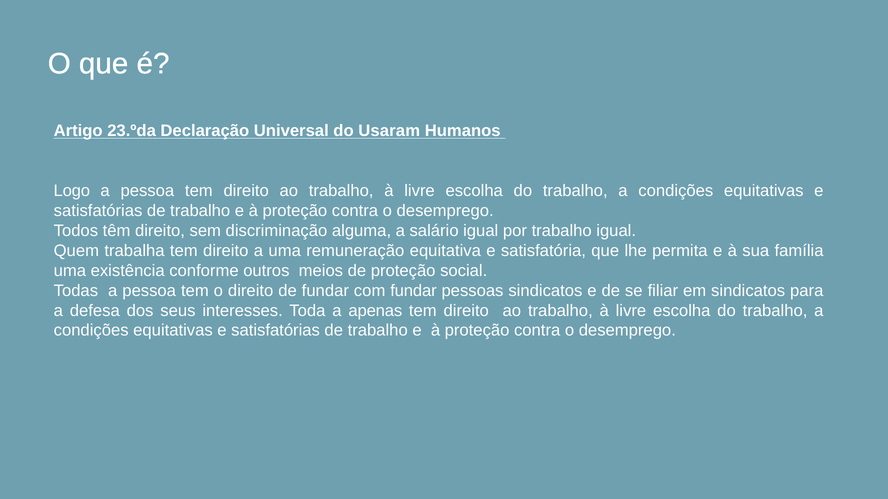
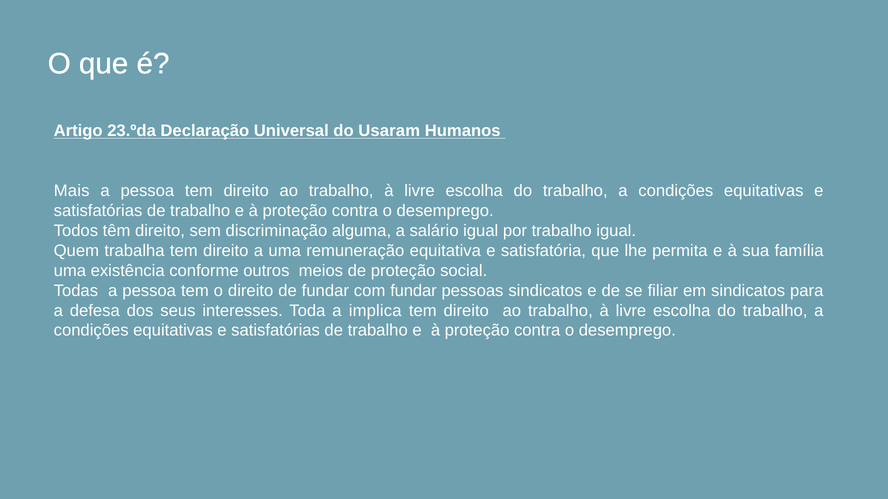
Logo: Logo -> Mais
apenas: apenas -> implica
